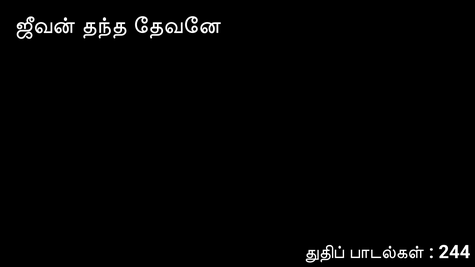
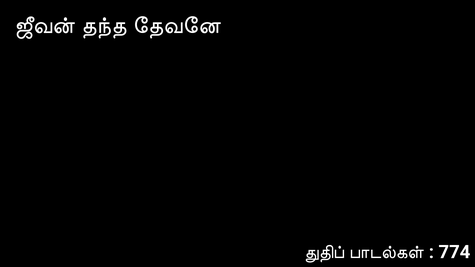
244: 244 -> 774
